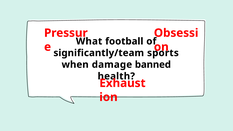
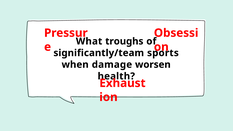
football: football -> troughs
banned: banned -> worsen
